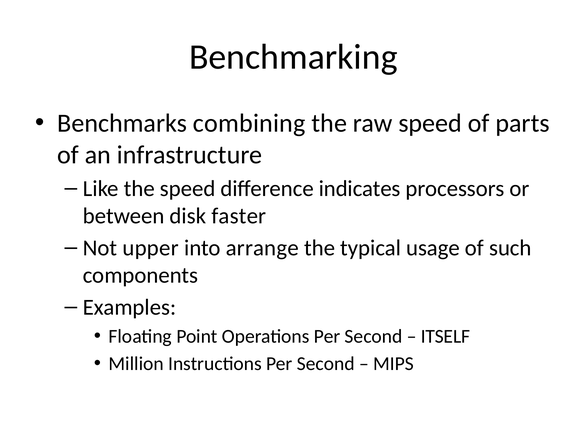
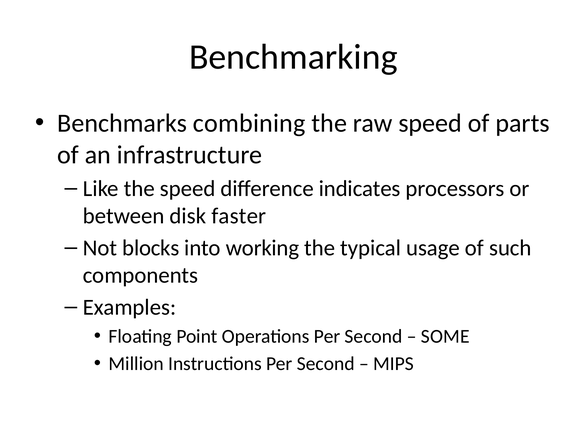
upper: upper -> blocks
arrange: arrange -> working
ITSELF: ITSELF -> SOME
